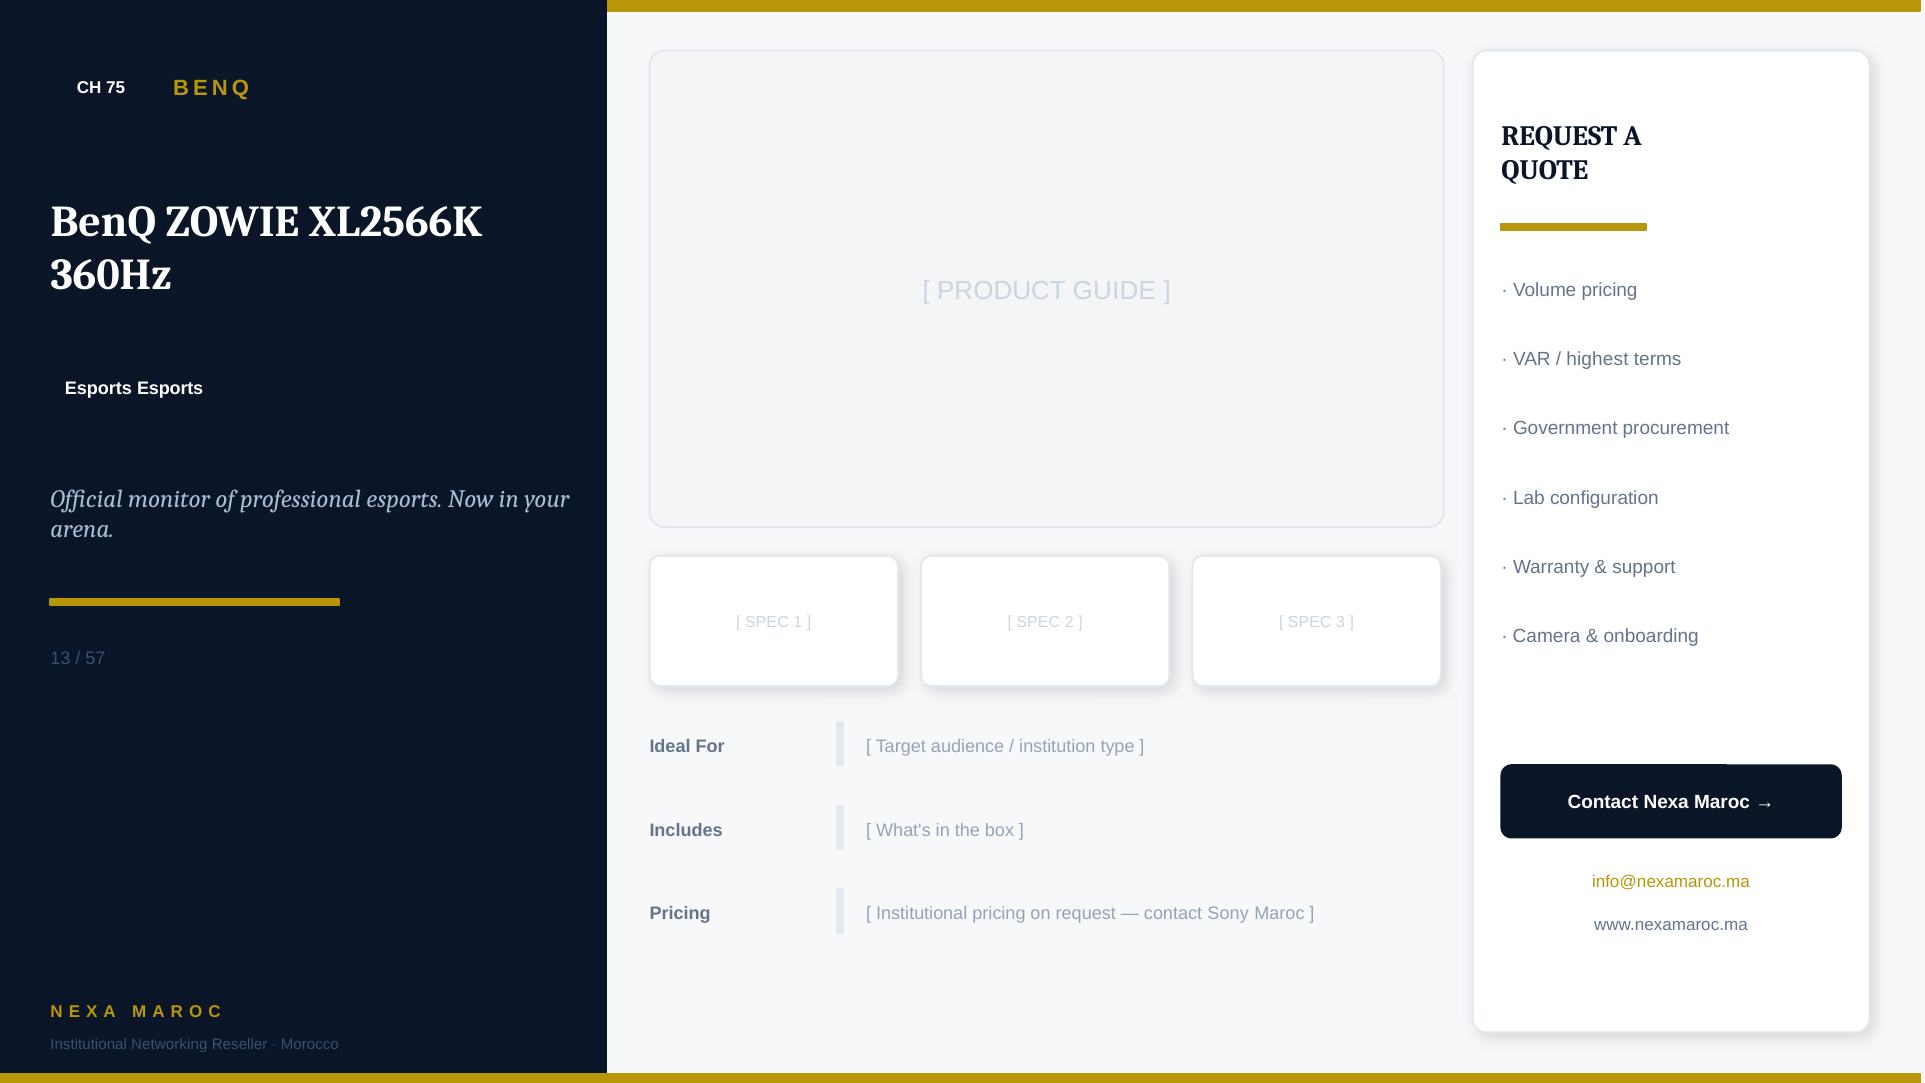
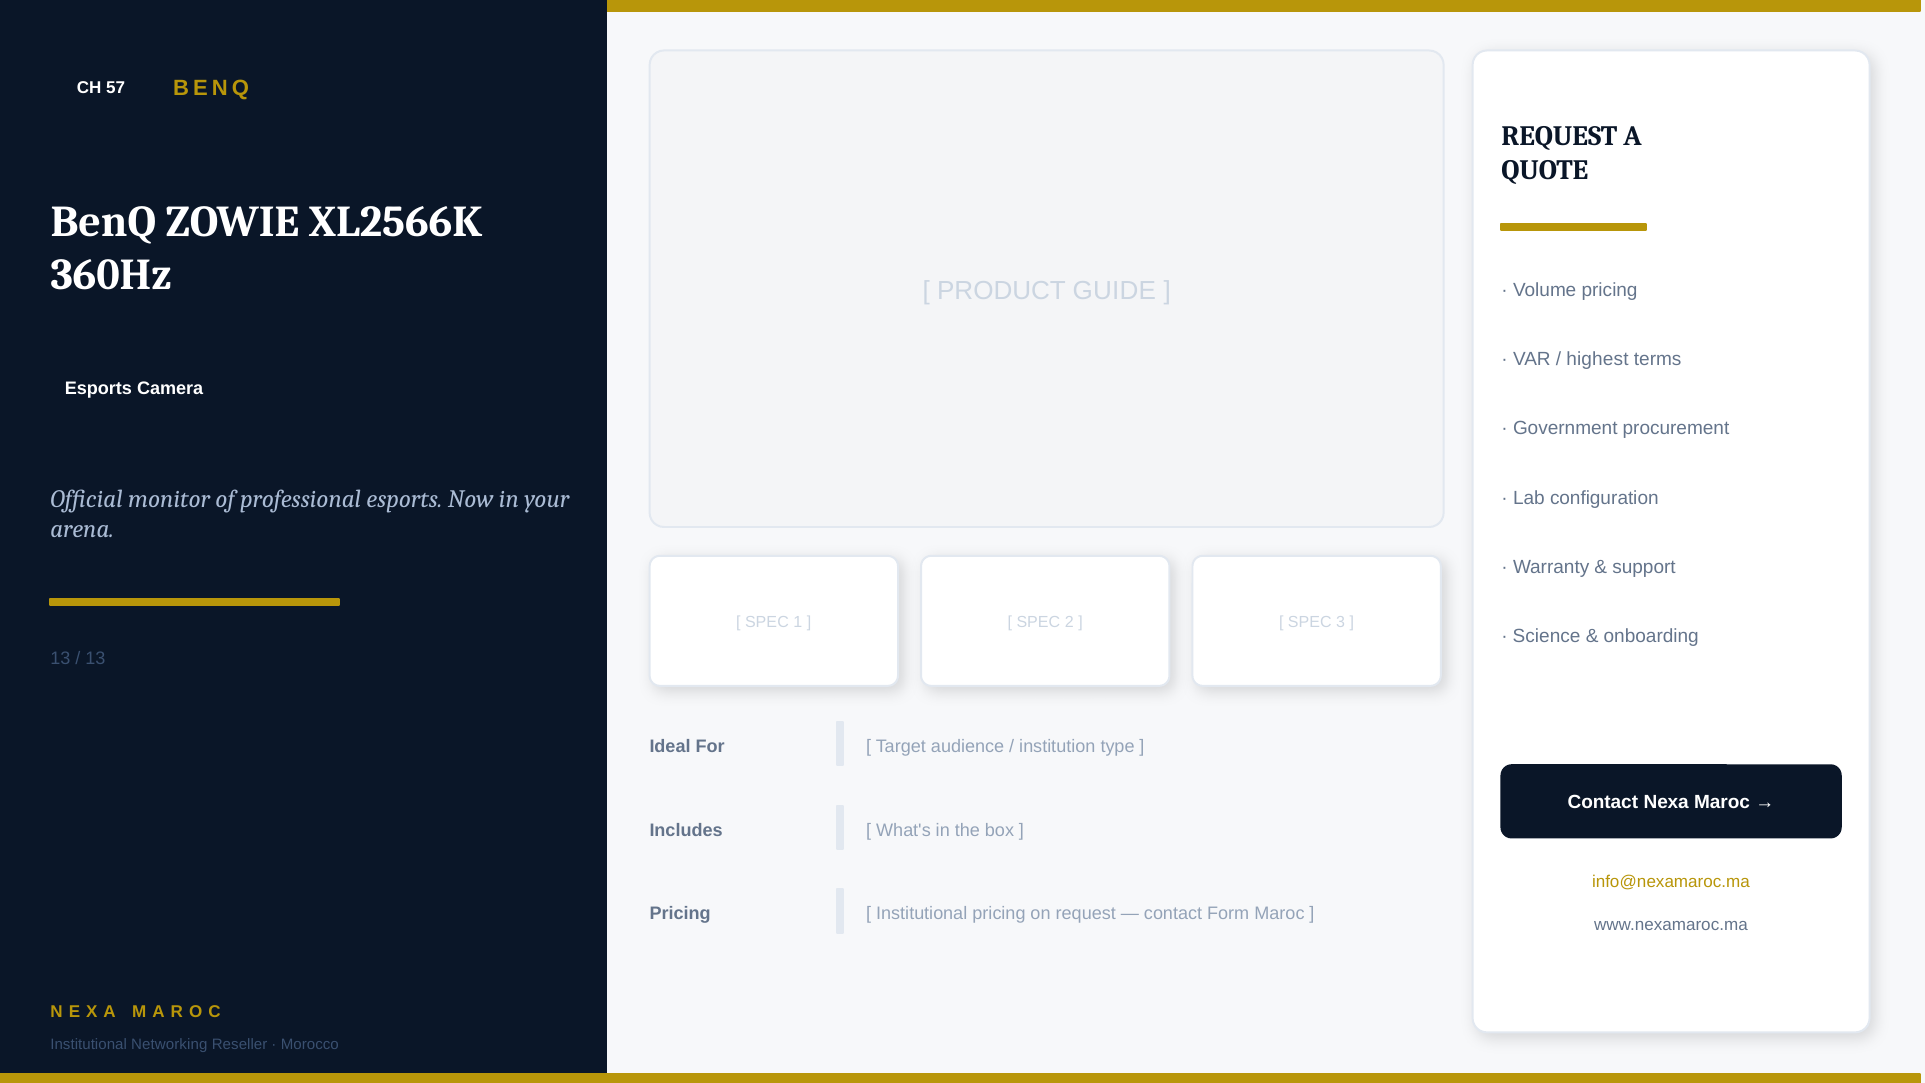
75: 75 -> 57
Esports Esports: Esports -> Camera
Camera: Camera -> Science
57 at (95, 658): 57 -> 13
Sony: Sony -> Form
